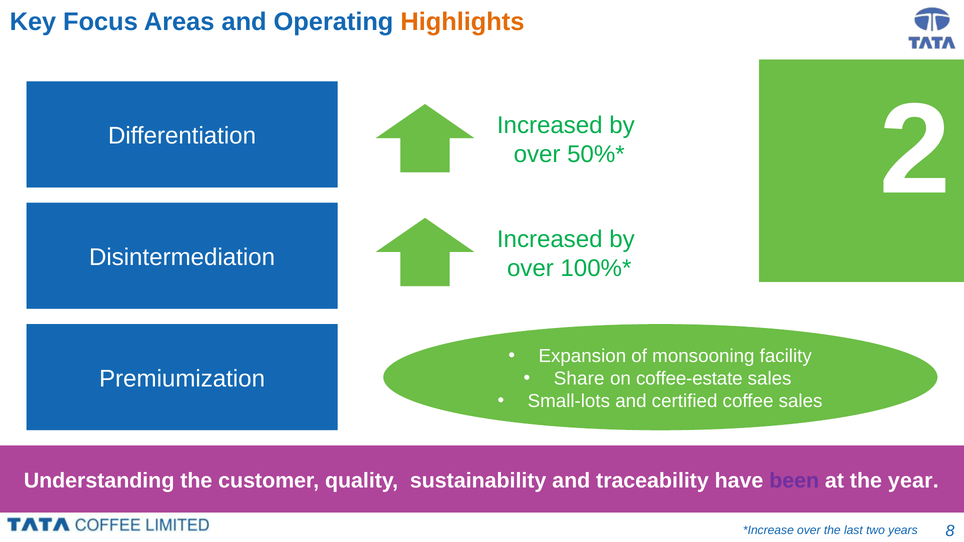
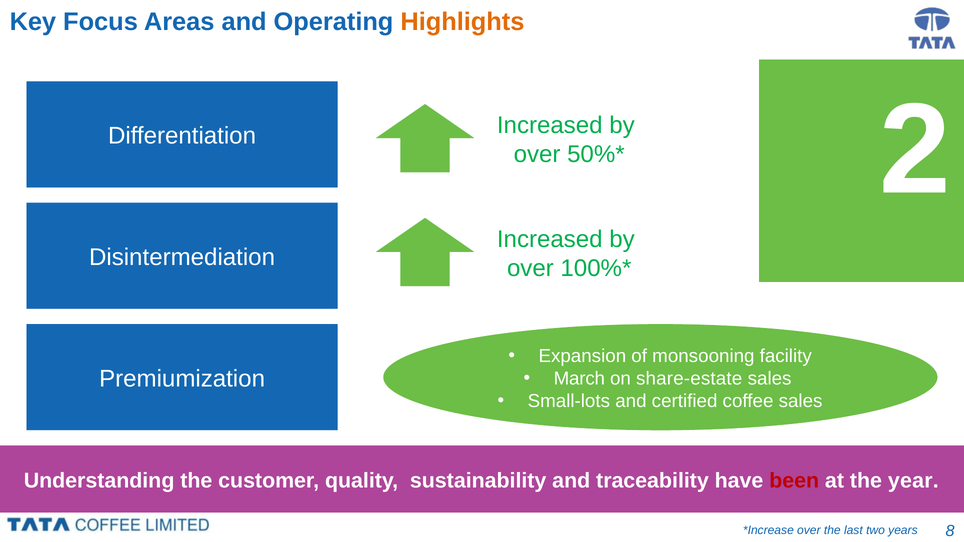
Share: Share -> March
coffee-estate: coffee-estate -> share-estate
been colour: purple -> red
